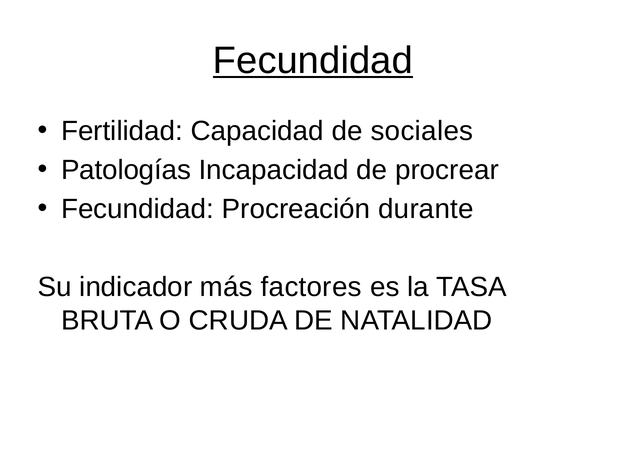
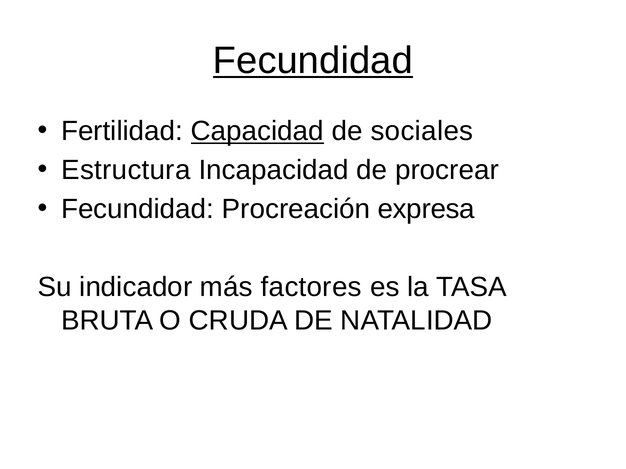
Capacidad underline: none -> present
Patologías: Patologías -> Estructura
durante: durante -> expresa
